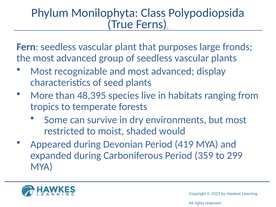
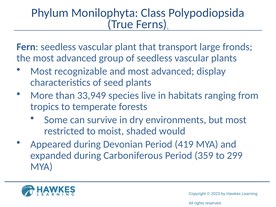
purposes: purposes -> transport
48,395: 48,395 -> 33,949
